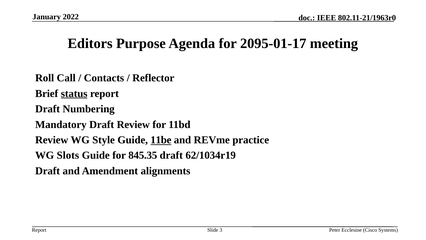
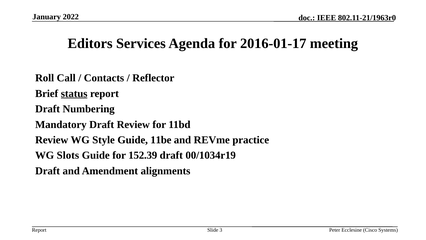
Purpose: Purpose -> Services
2095-01-17: 2095-01-17 -> 2016-01-17
11be underline: present -> none
845.35: 845.35 -> 152.39
62/1034r19: 62/1034r19 -> 00/1034r19
